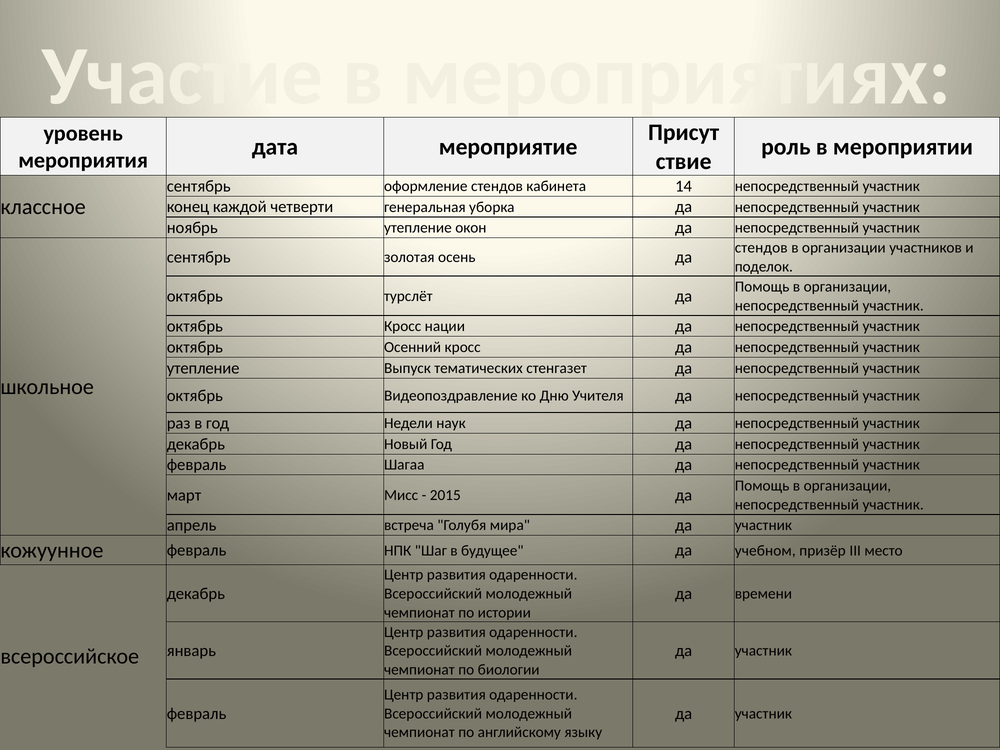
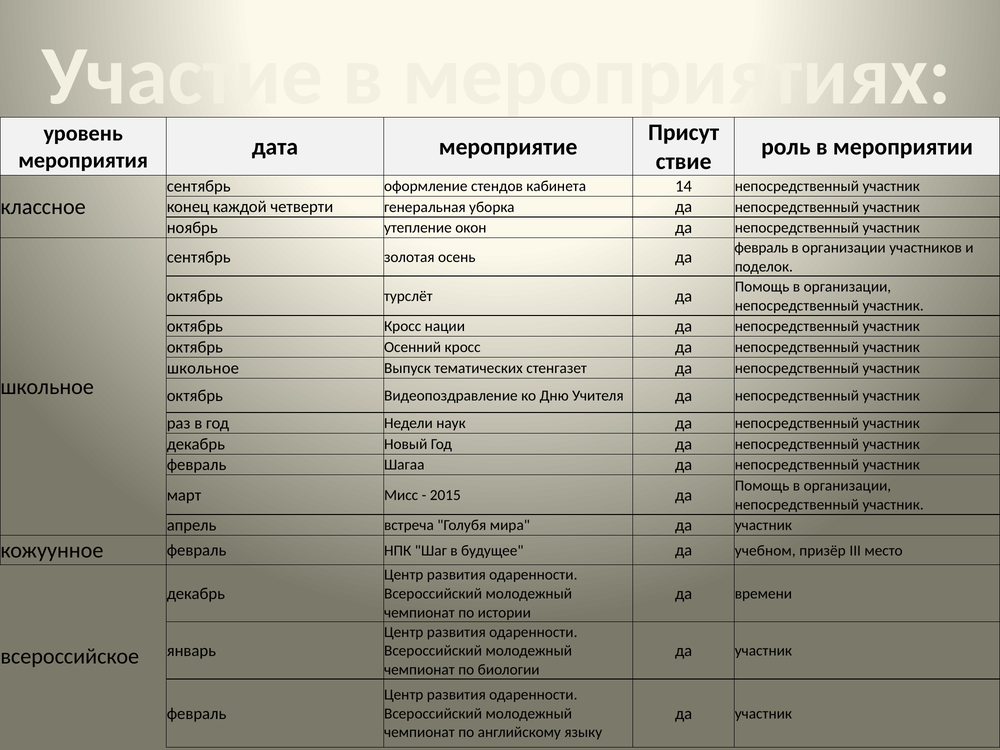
стендов at (761, 248): стендов -> февраль
утепление at (203, 368): утепление -> школьное
